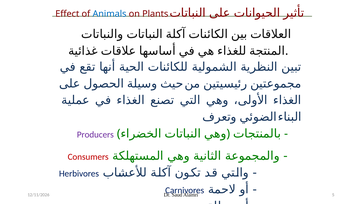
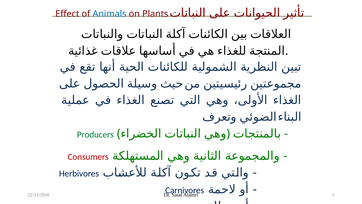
Producers colour: purple -> green
